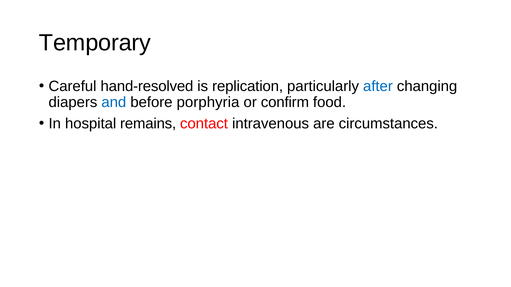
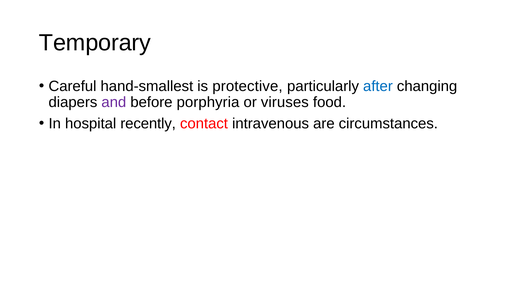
hand-resolved: hand-resolved -> hand-smallest
replication: replication -> protective
and colour: blue -> purple
confirm: confirm -> viruses
remains: remains -> recently
